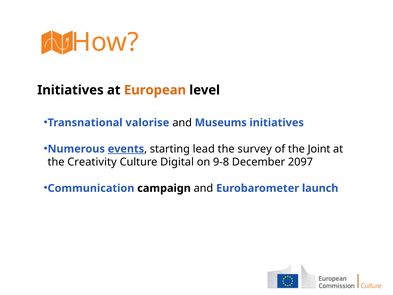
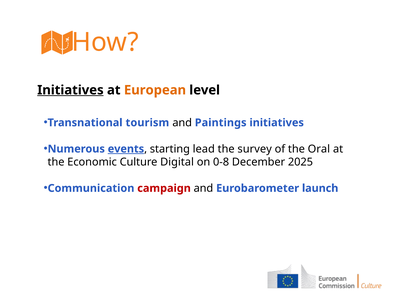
Initiatives at (70, 90) underline: none -> present
valorise: valorise -> tourism
Museums: Museums -> Paintings
Joint: Joint -> Oral
Creativity: Creativity -> Economic
9-8: 9-8 -> 0-8
2097: 2097 -> 2025
campaign colour: black -> red
